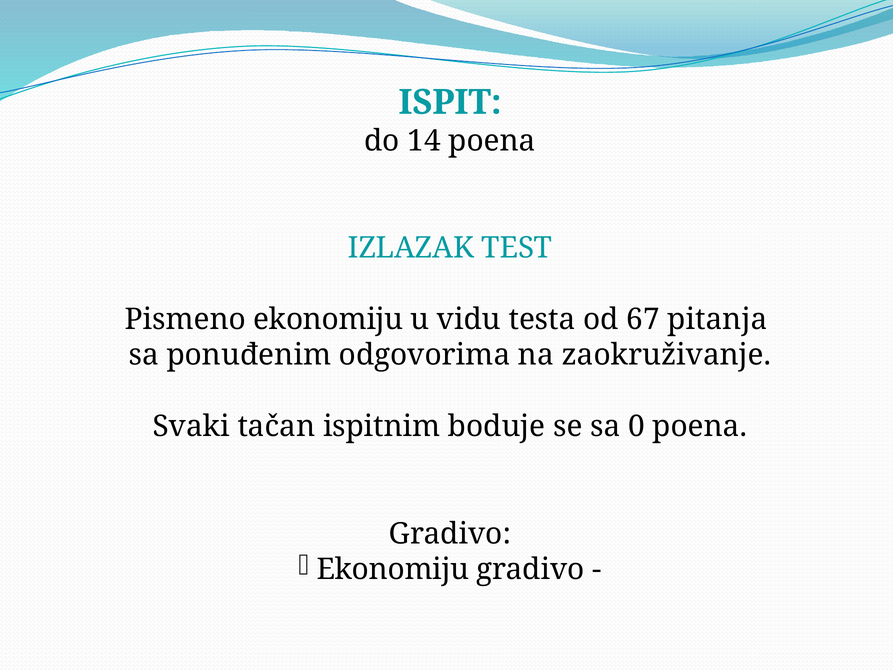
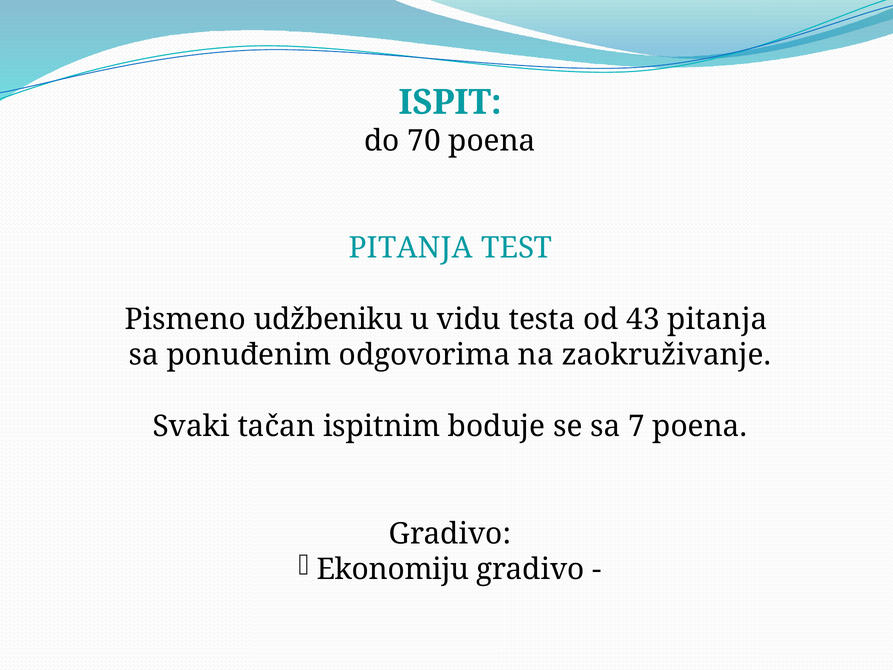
14: 14 -> 70
IZLAZAK at (411, 248): IZLAZAK -> PITANJA
Pismeno ekonomiju: ekonomiju -> udžbeniku
67: 67 -> 43
0: 0 -> 7
